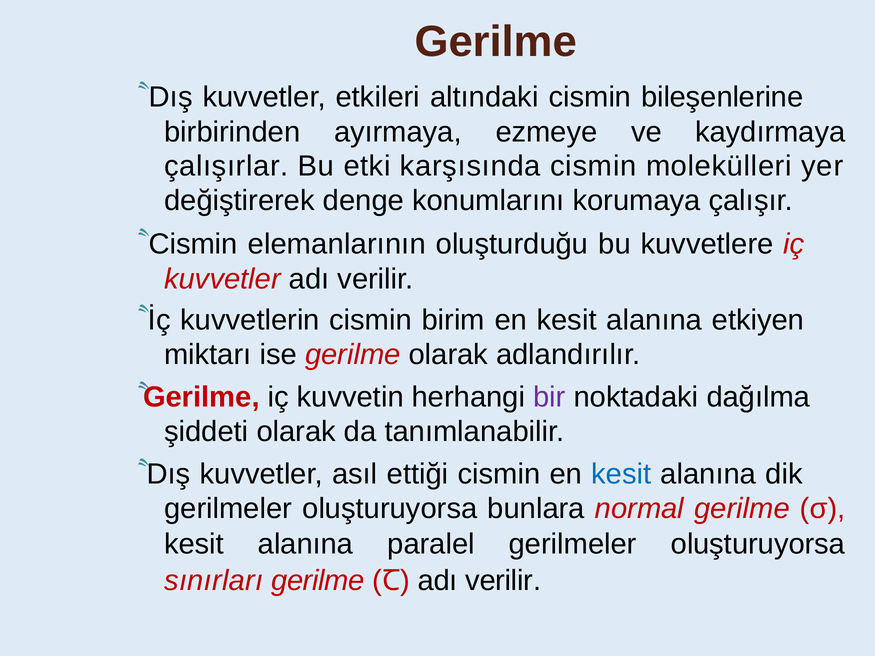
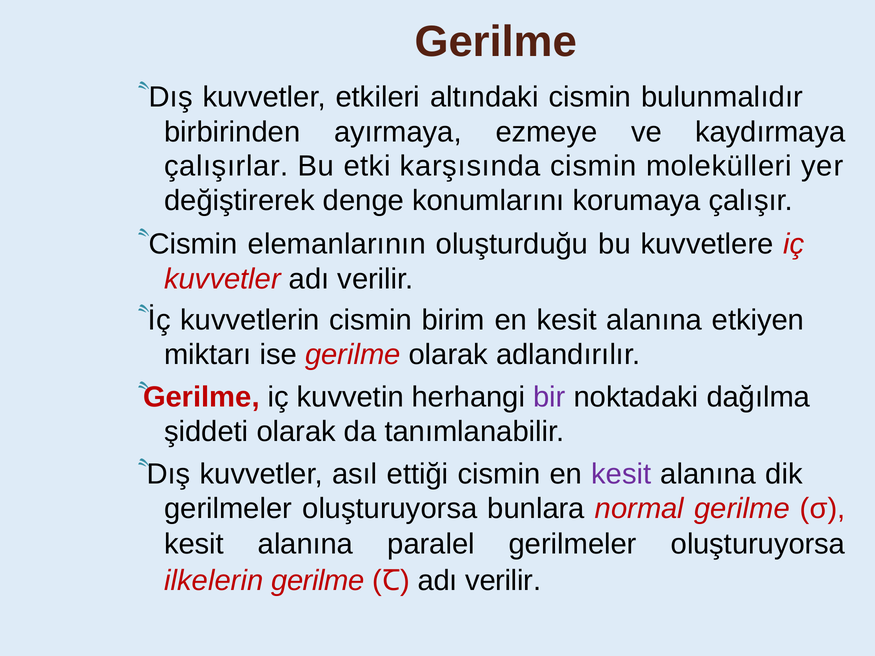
bileşenlerine: bileşenlerine -> bulunmalıdır
kesit at (621, 474) colour: blue -> purple
sınırları: sınırları -> ilkelerin
